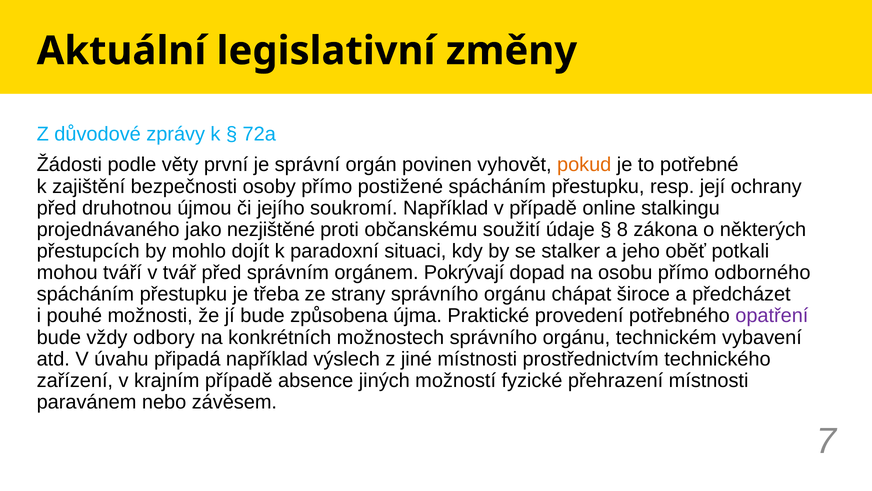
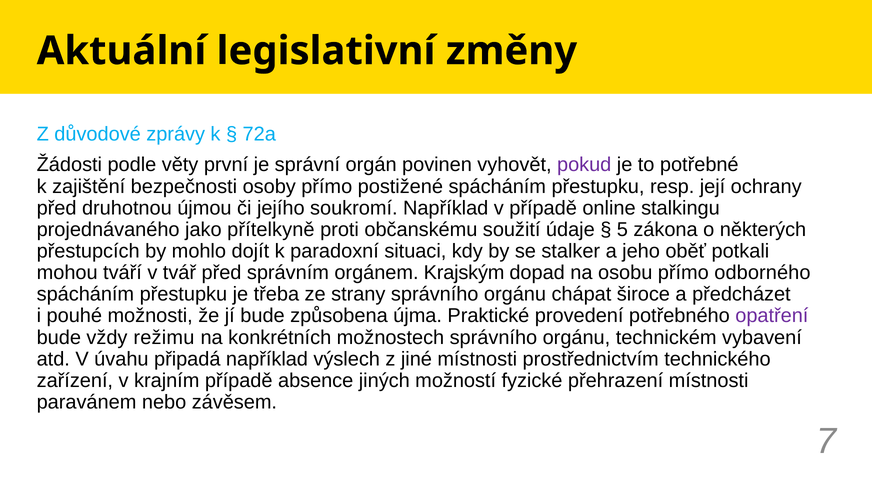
pokud colour: orange -> purple
nezjištěné: nezjištěné -> přítelkyně
8: 8 -> 5
Pokrývají: Pokrývají -> Krajským
odbory: odbory -> režimu
